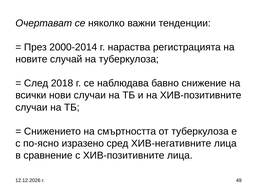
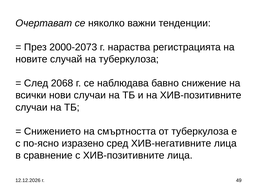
2000-2014: 2000-2014 -> 2000-2073
2018: 2018 -> 2068
